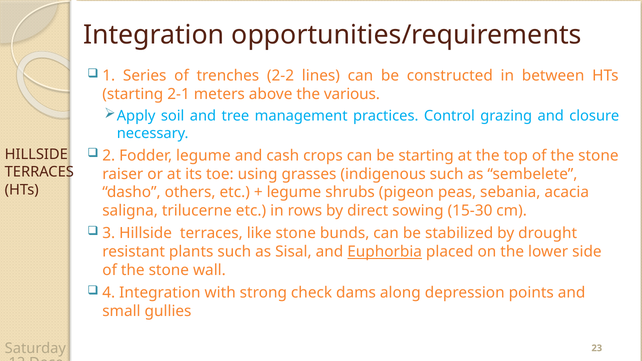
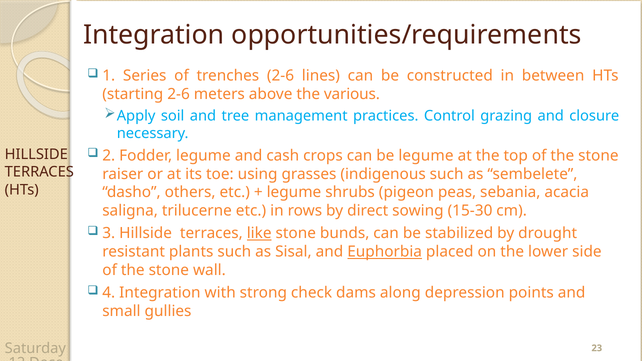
trenches 2-2: 2-2 -> 2-6
starting 2-1: 2-1 -> 2-6
be starting: starting -> legume
like underline: none -> present
